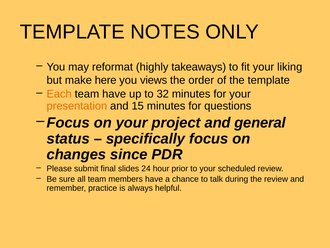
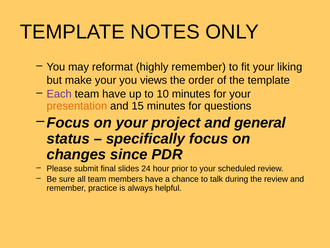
highly takeaways: takeaways -> remember
make here: here -> your
Each colour: orange -> purple
32: 32 -> 10
